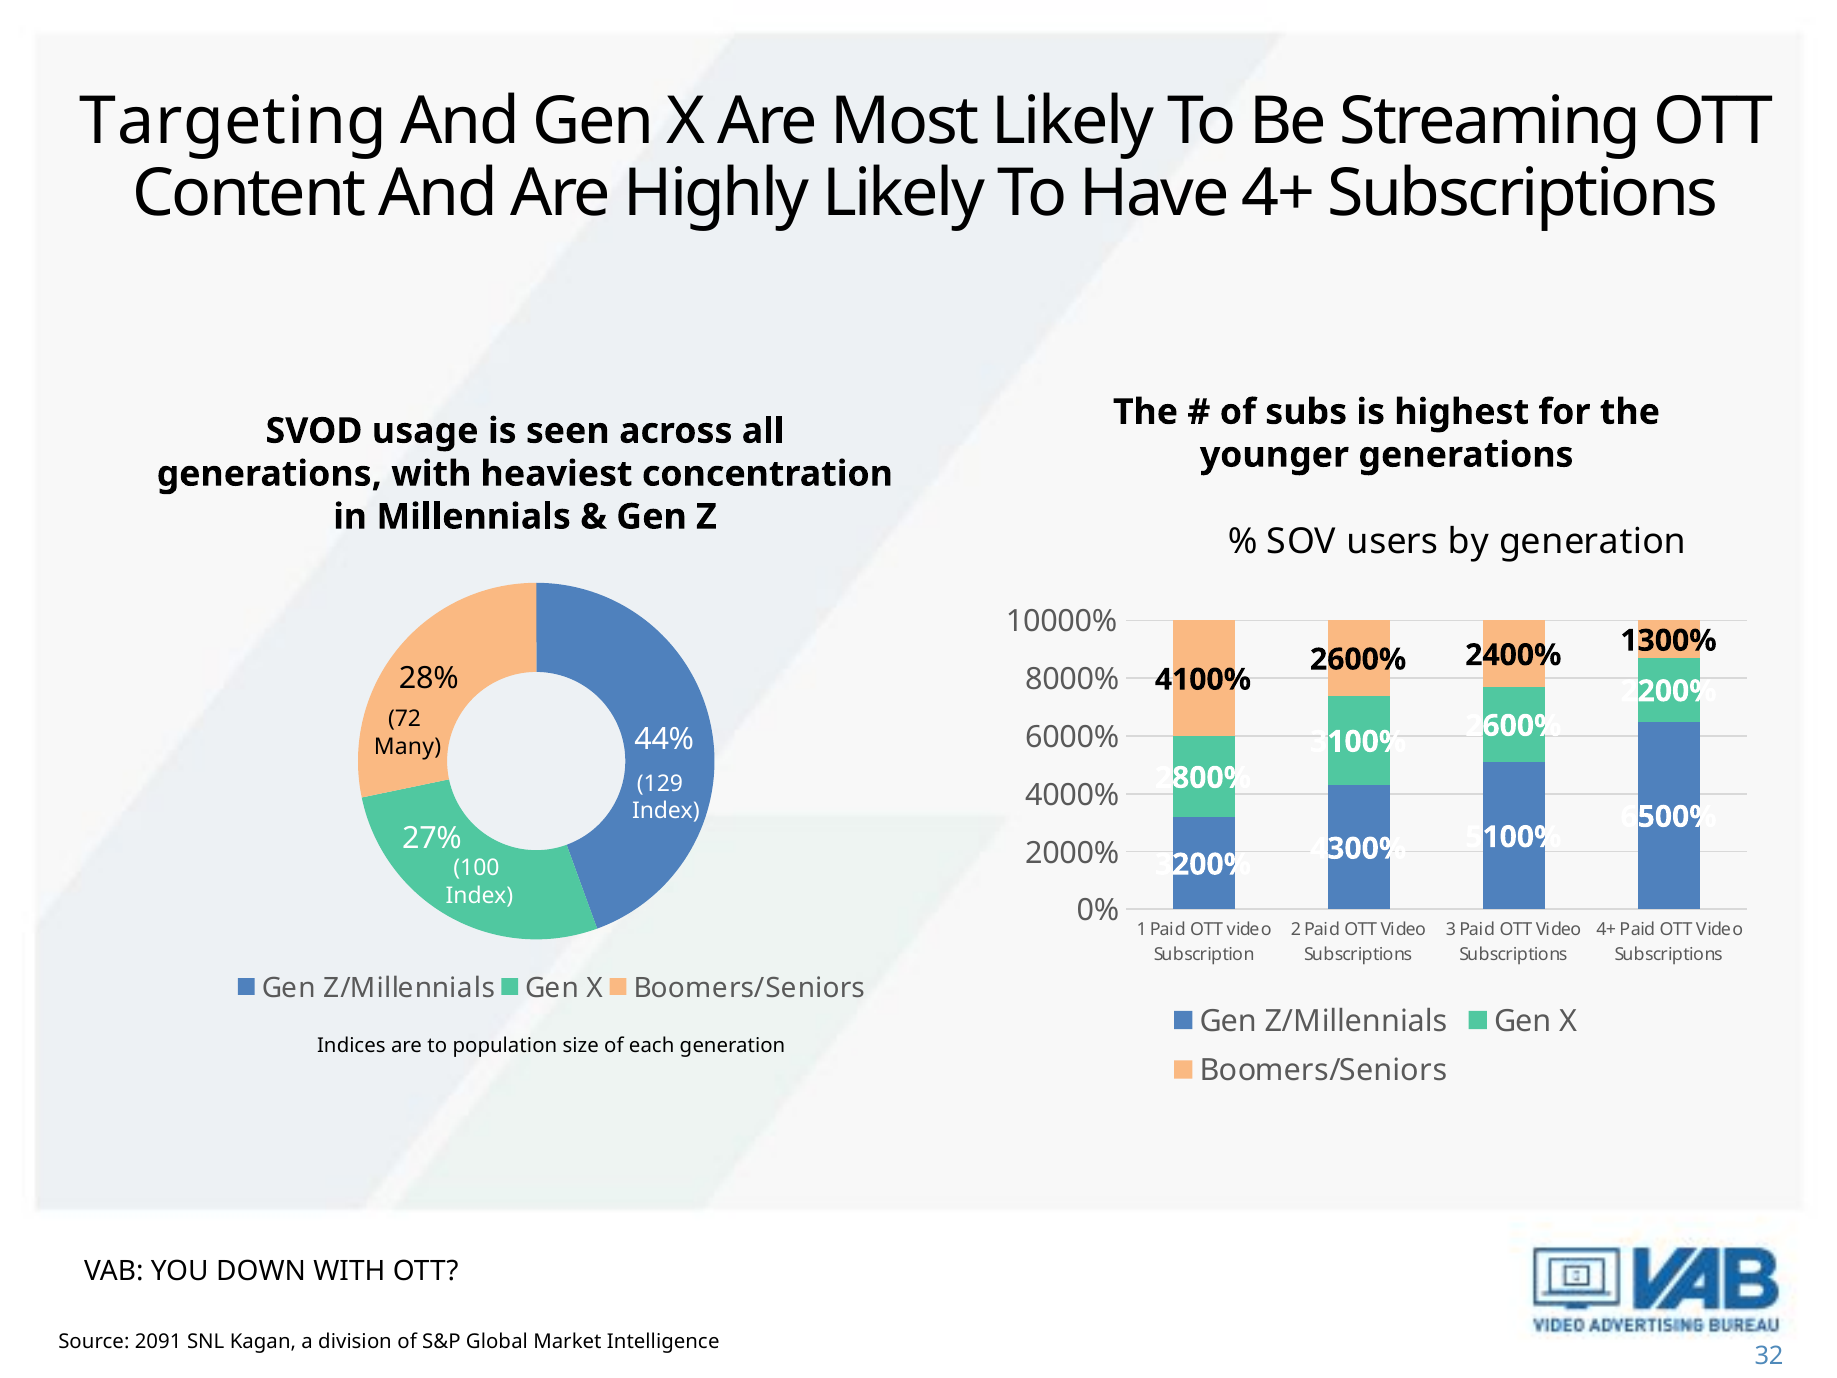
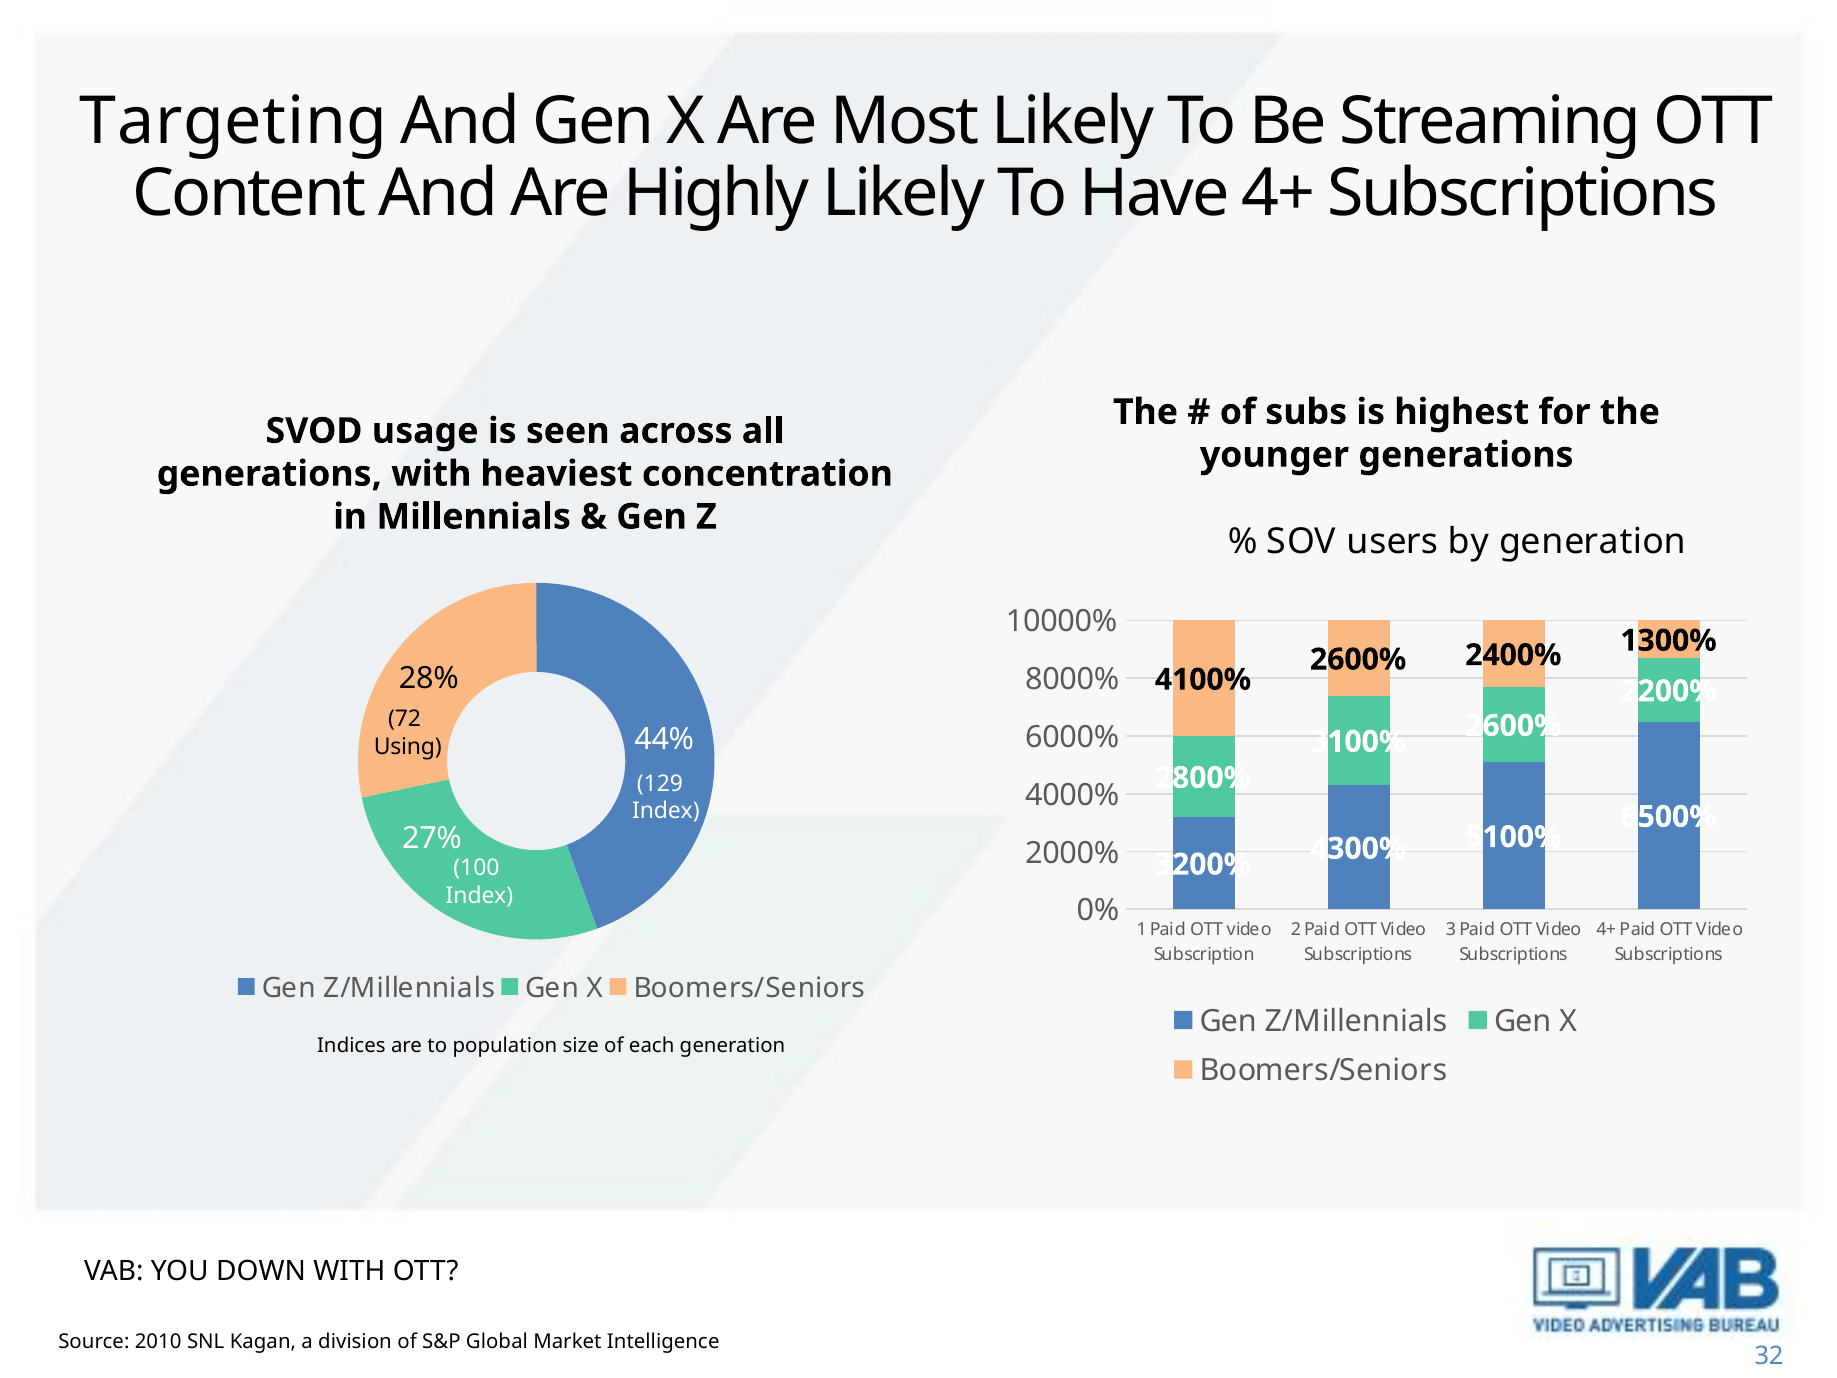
Many: Many -> Using
2091: 2091 -> 2010
